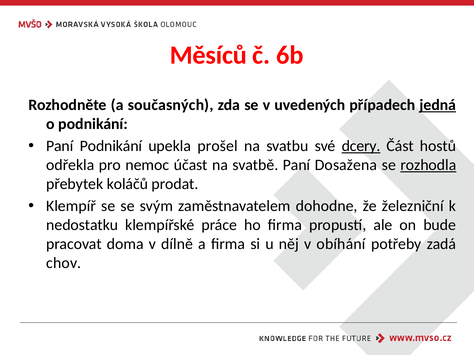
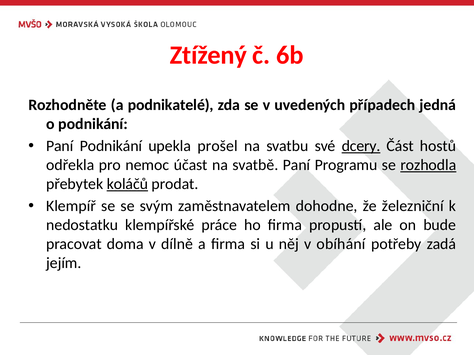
Měsíců: Měsíců -> Ztížený
současných: současných -> podnikatelé
jedná underline: present -> none
Dosažena: Dosažena -> Programu
koláčů underline: none -> present
chov: chov -> jejím
